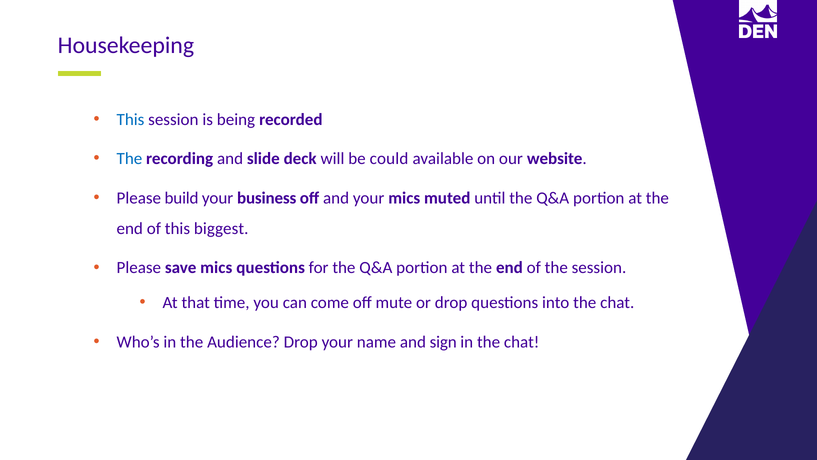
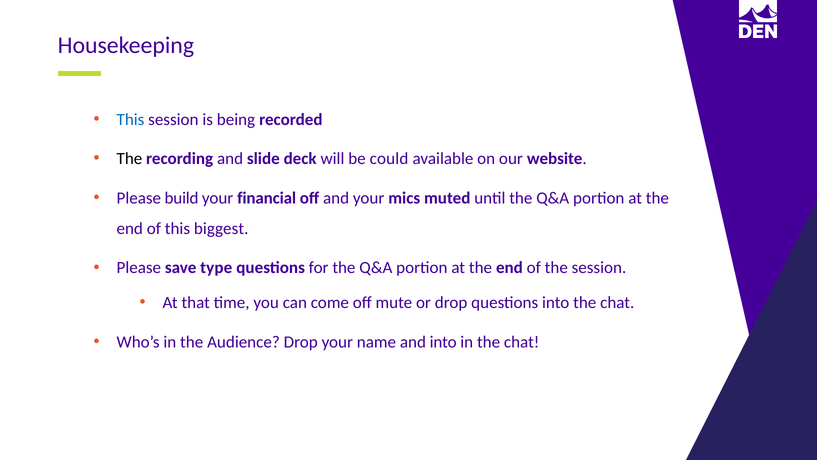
The at (129, 159) colour: blue -> black
business: business -> financial
save mics: mics -> type
and sign: sign -> into
